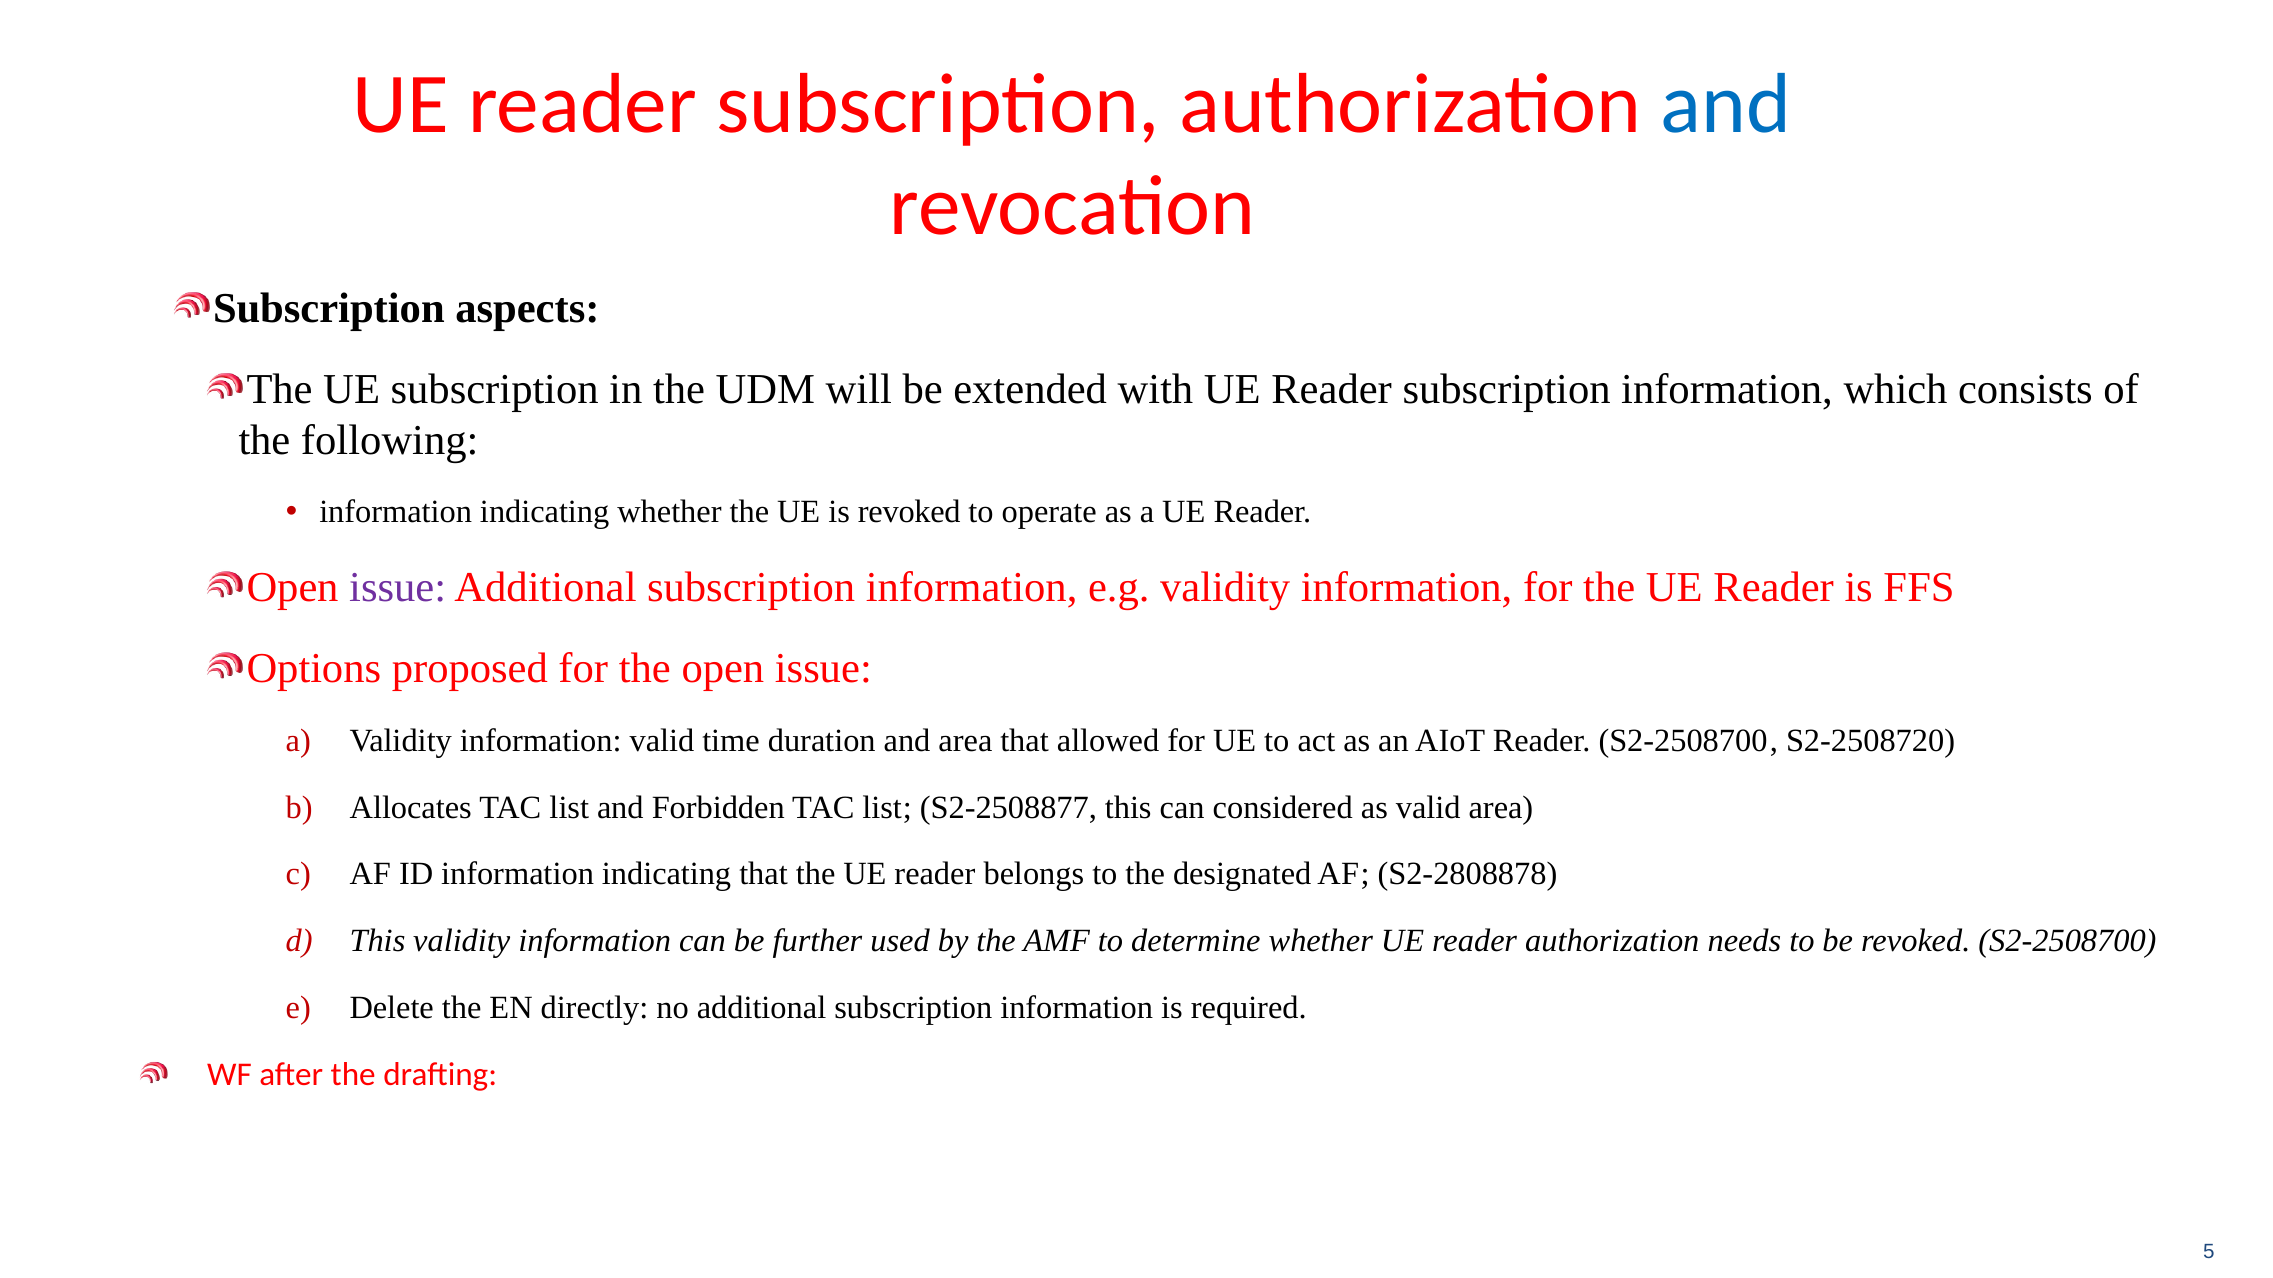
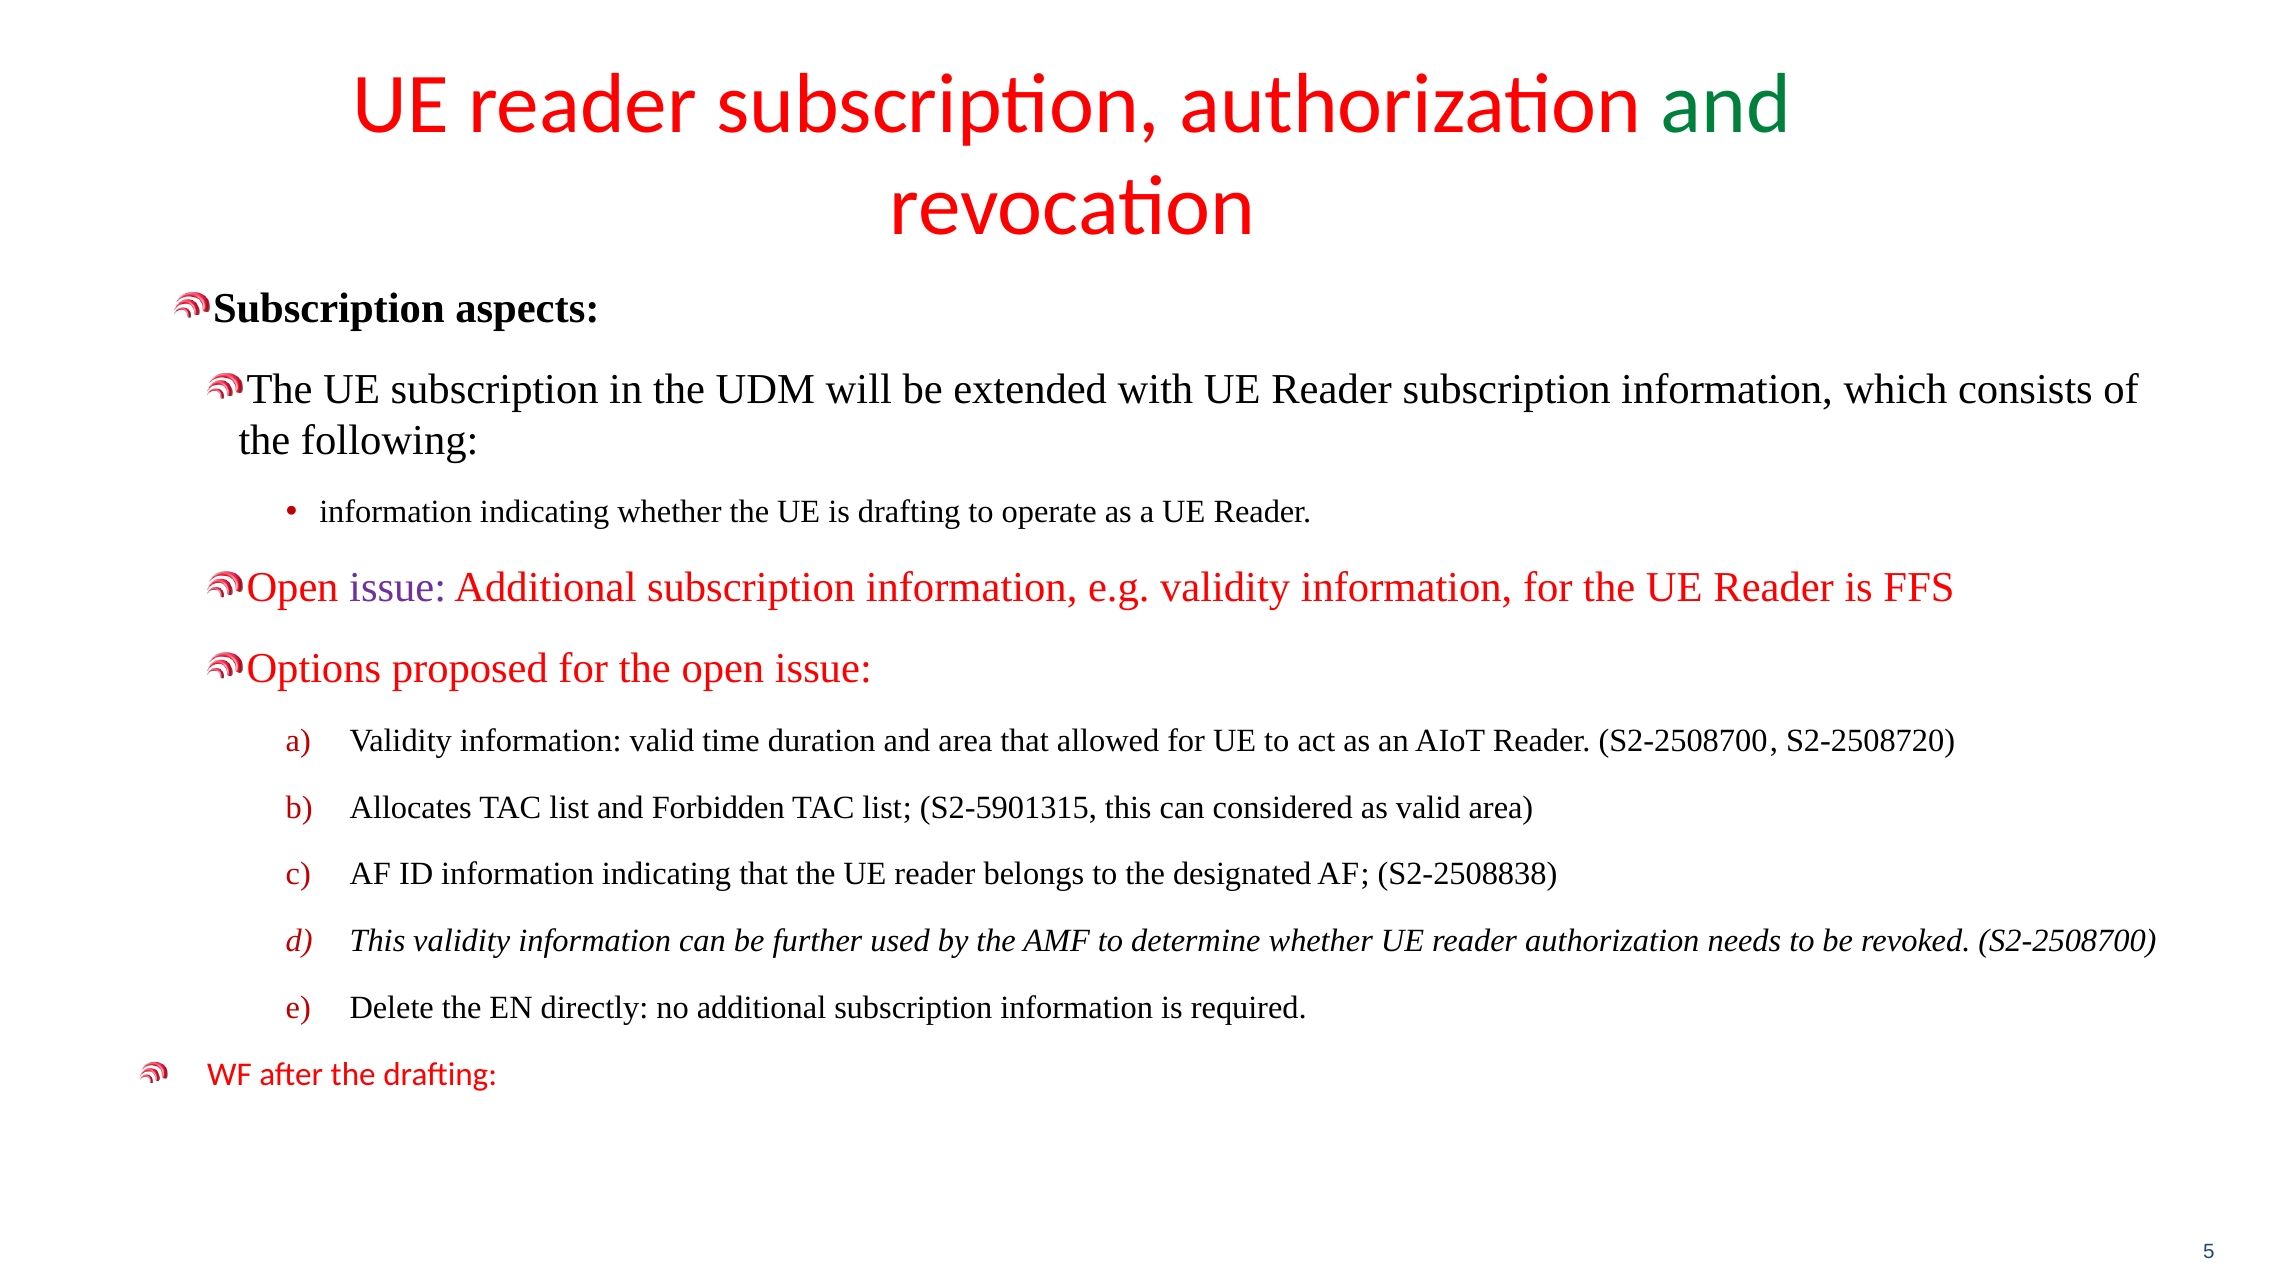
and at (1726, 104) colour: blue -> green
is revoked: revoked -> drafting
S2-2508877: S2-2508877 -> S2-5901315
S2-2808878: S2-2808878 -> S2-2508838
